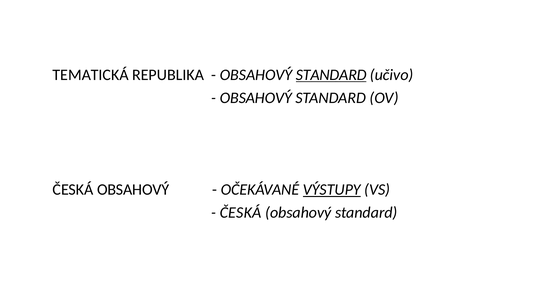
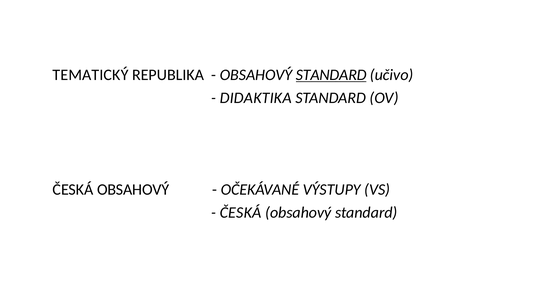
TEMATICKÁ: TEMATICKÁ -> TEMATICKÝ
OBSAHOVÝ at (256, 98): OBSAHOVÝ -> DIDAKTIKA
VÝSTUPY underline: present -> none
